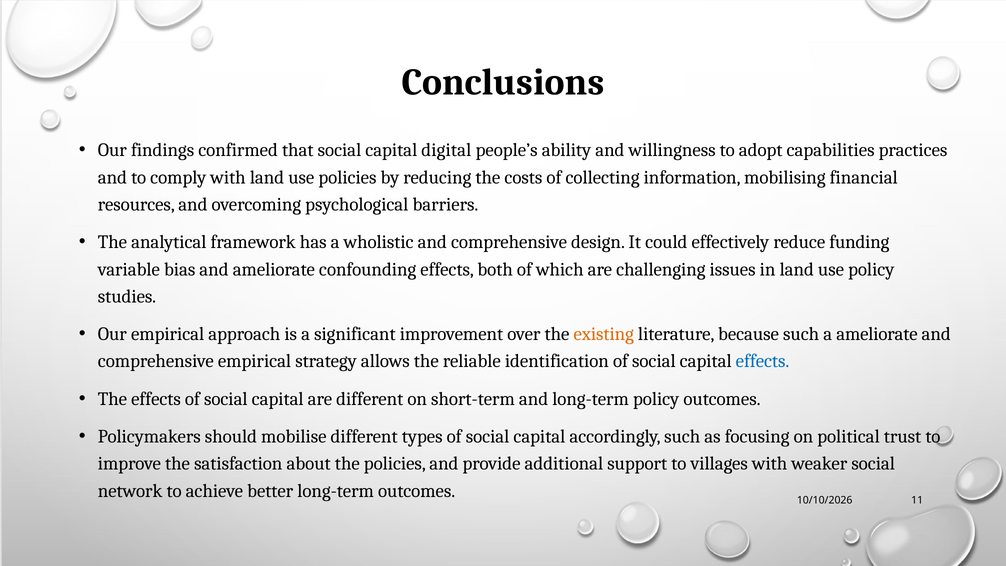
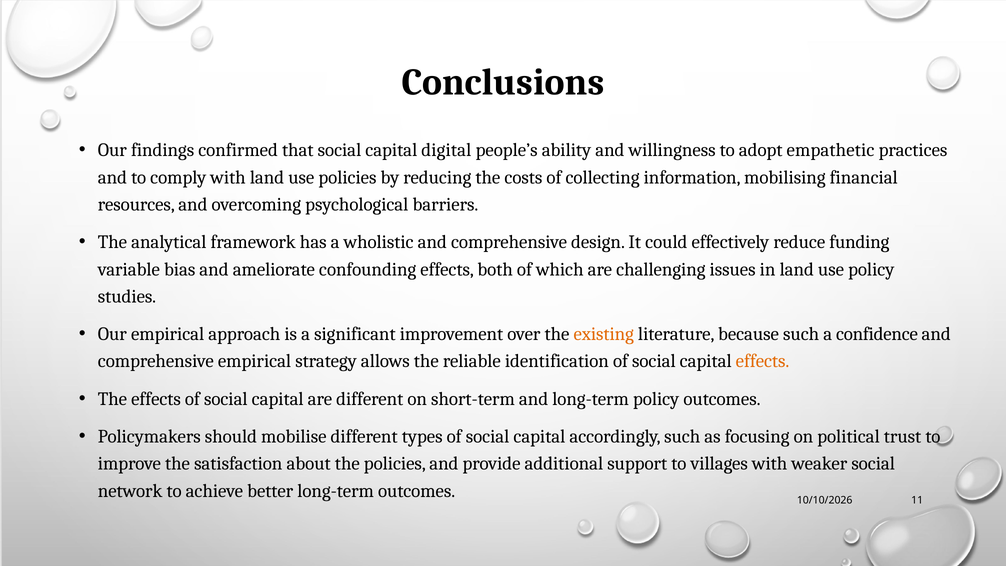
capabilities: capabilities -> empathetic
a ameliorate: ameliorate -> confidence
effects at (763, 361) colour: blue -> orange
